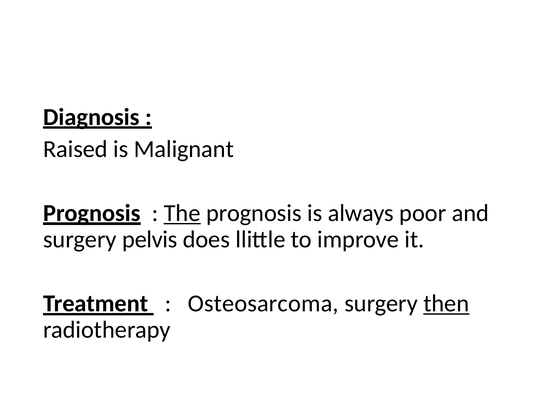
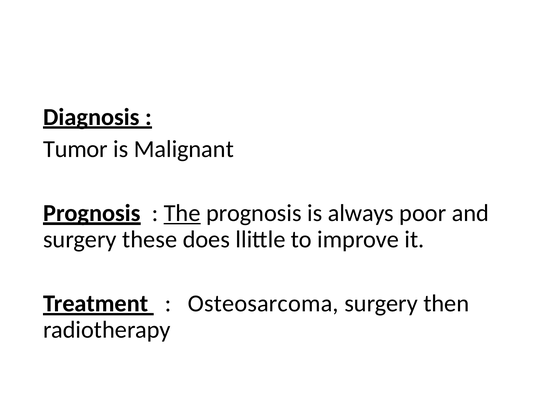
Raised: Raised -> Tumor
pelvis: pelvis -> these
then underline: present -> none
